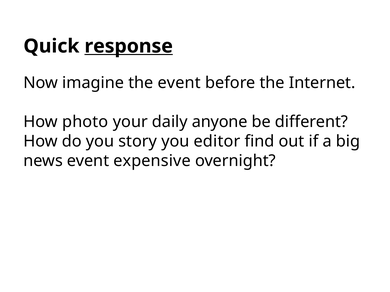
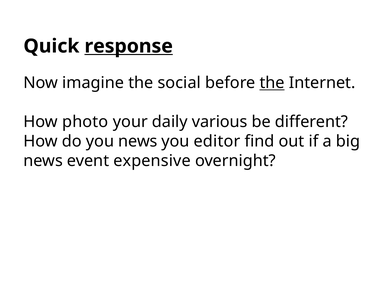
the event: event -> social
the at (272, 83) underline: none -> present
anyone: anyone -> various
you story: story -> news
